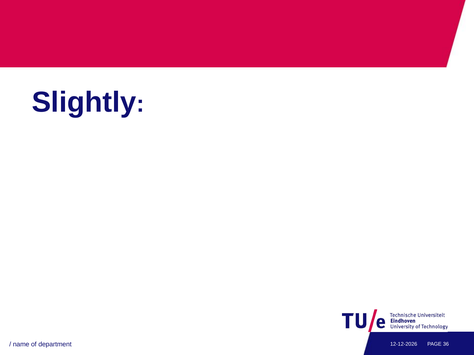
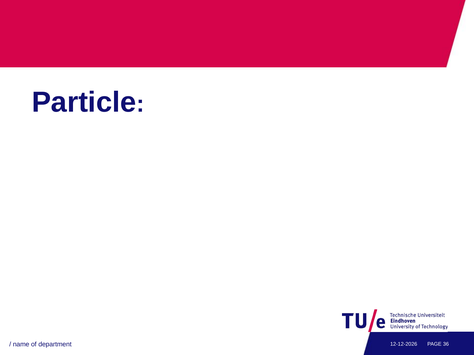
Slightly: Slightly -> Particle
